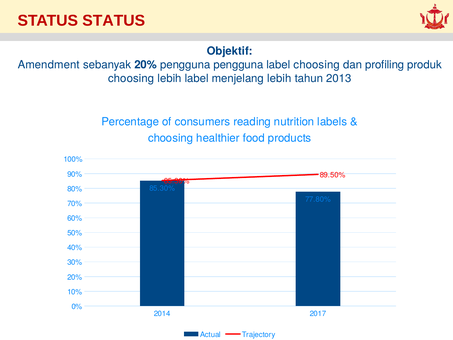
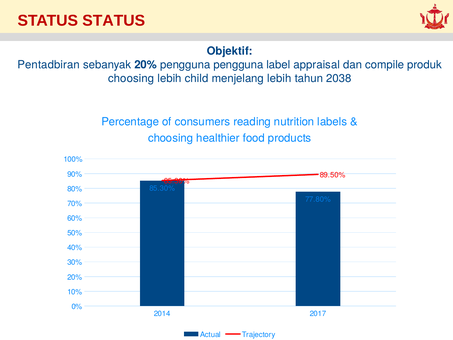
Amendment: Amendment -> Pentadbiran
label choosing: choosing -> appraisal
profiling: profiling -> compile
lebih label: label -> child
2013: 2013 -> 2038
